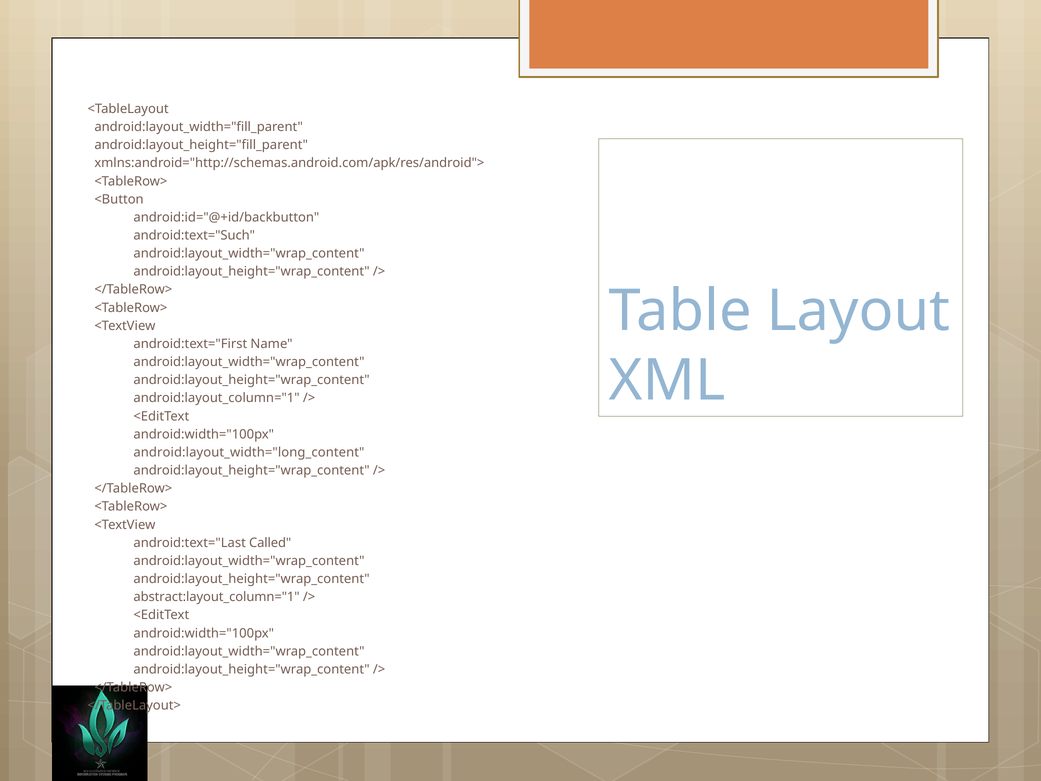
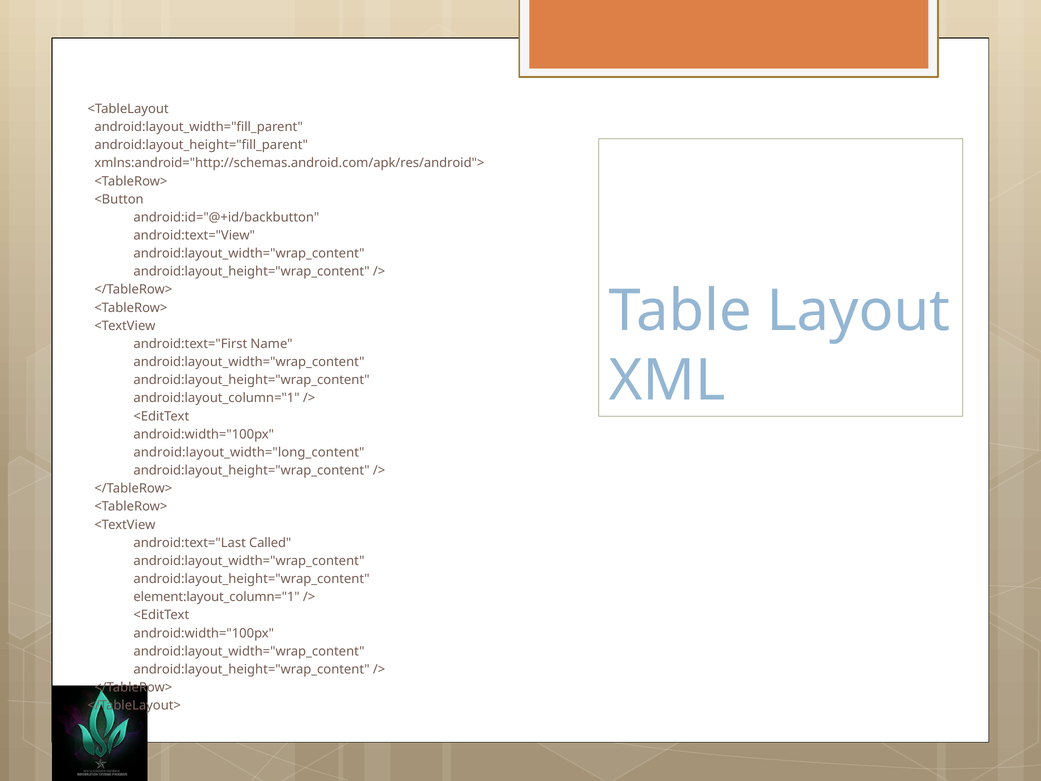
android:text="Such: android:text="Such -> android:text="View
abstract:layout_column="1: abstract:layout_column="1 -> element:layout_column="1
